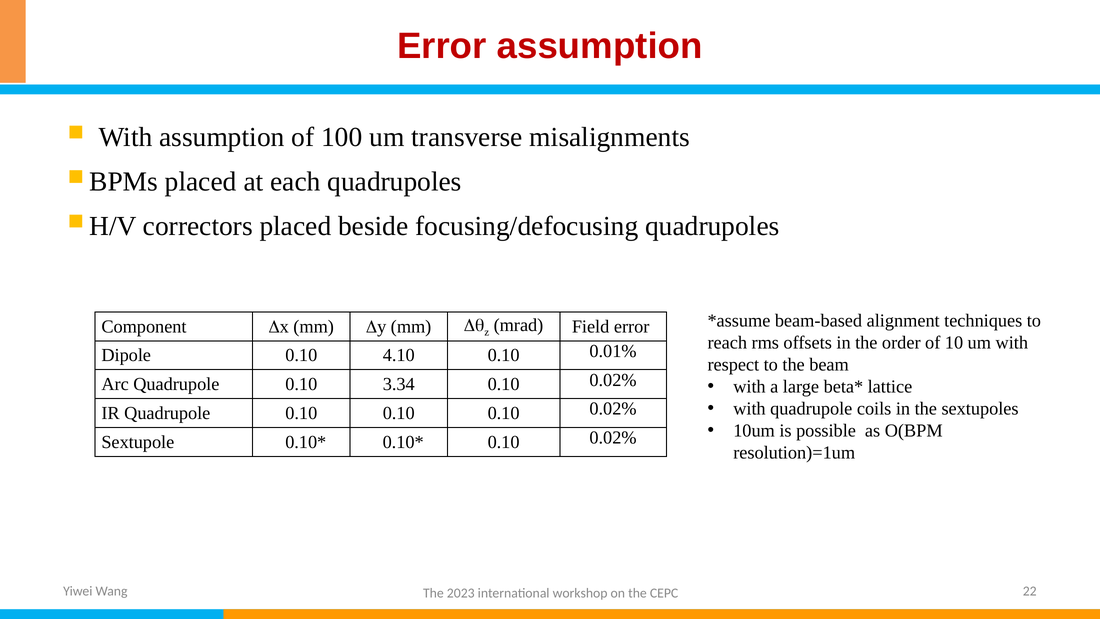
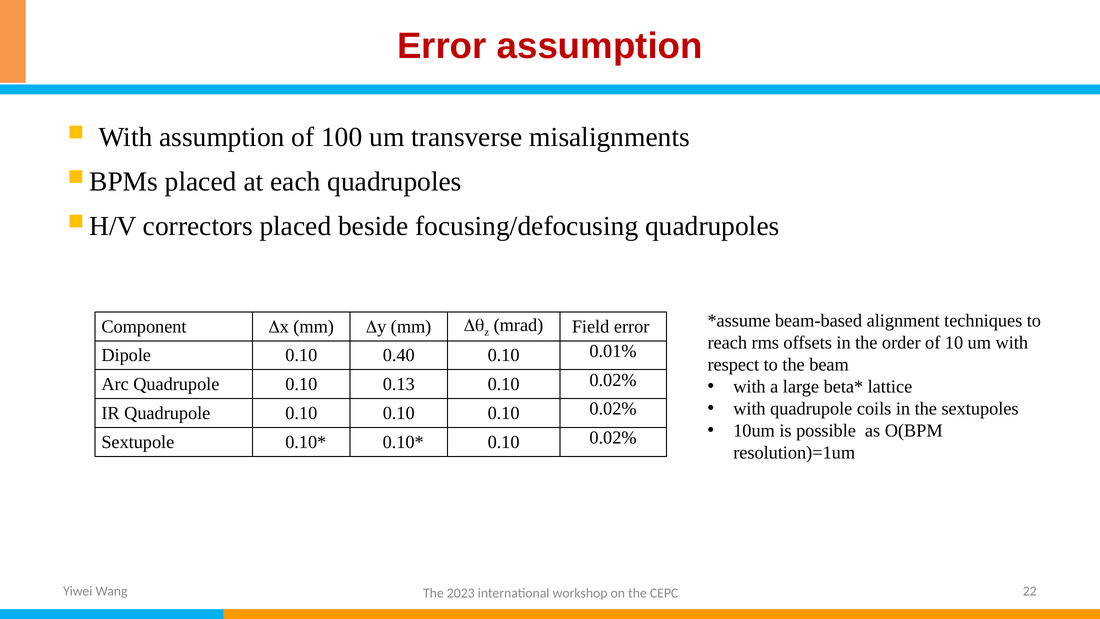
4.10: 4.10 -> 0.40
3.34: 3.34 -> 0.13
